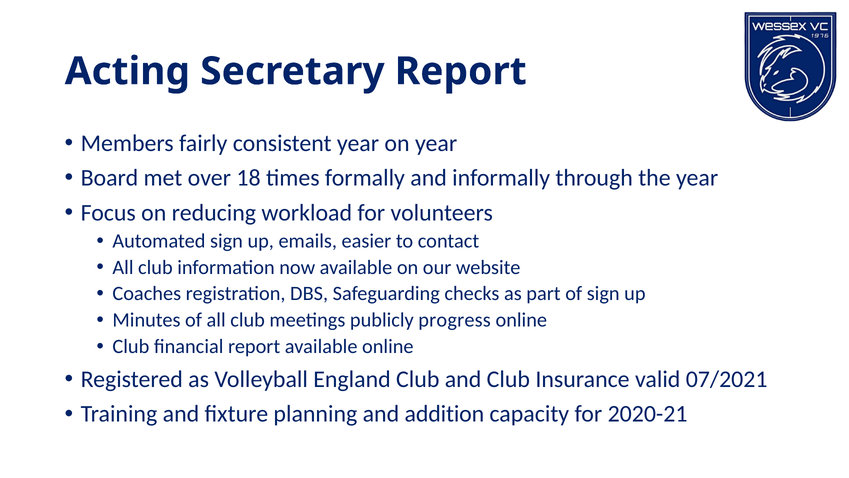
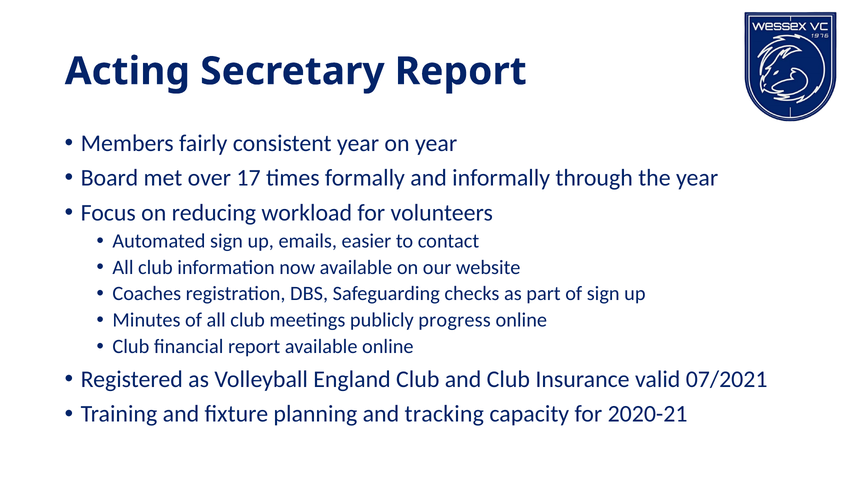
18: 18 -> 17
addition: addition -> tracking
